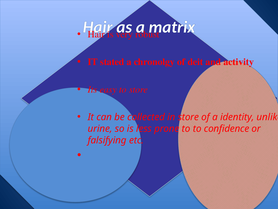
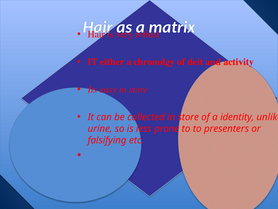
stated: stated -> either
confidence: confidence -> presenters
